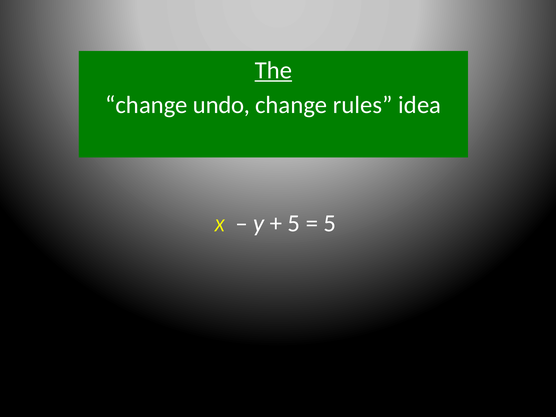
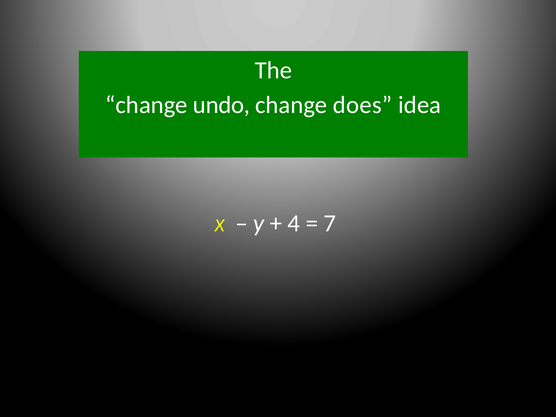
The underline: present -> none
rules: rules -> does
5 at (294, 223): 5 -> 4
5 at (330, 223): 5 -> 7
